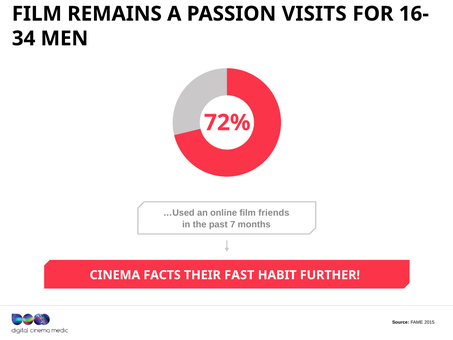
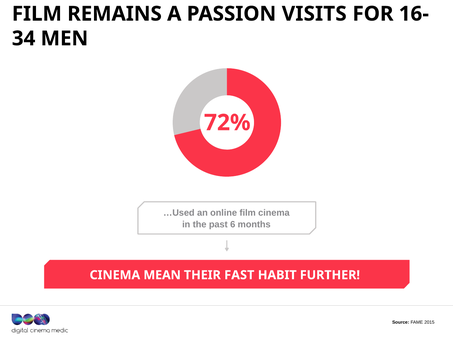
film friends: friends -> cinema
7: 7 -> 6
FACTS: FACTS -> MEAN
